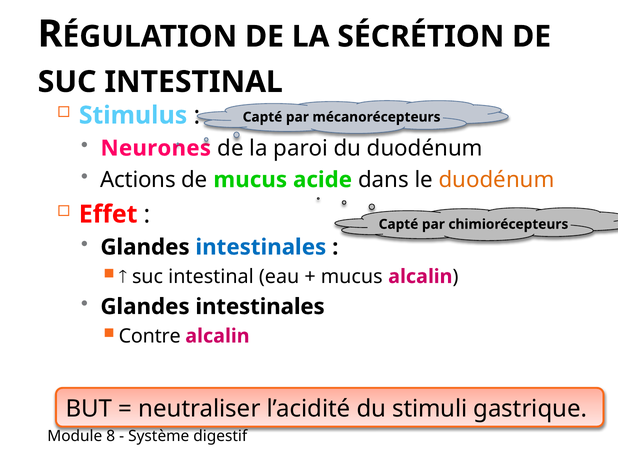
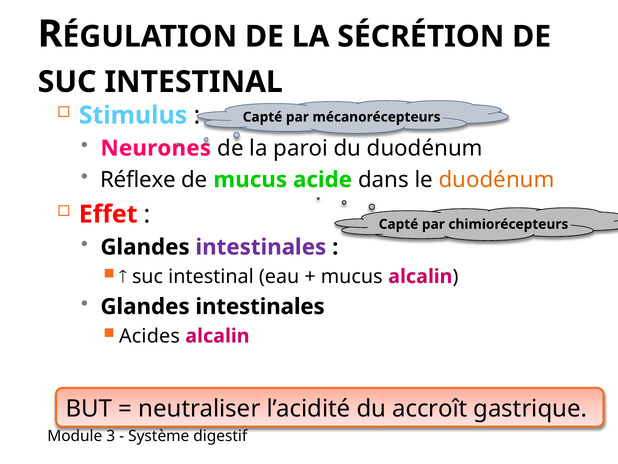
Actions: Actions -> Réflexe
intestinales at (261, 247) colour: blue -> purple
Contre: Contre -> Acides
stimuli: stimuli -> accroît
8: 8 -> 3
